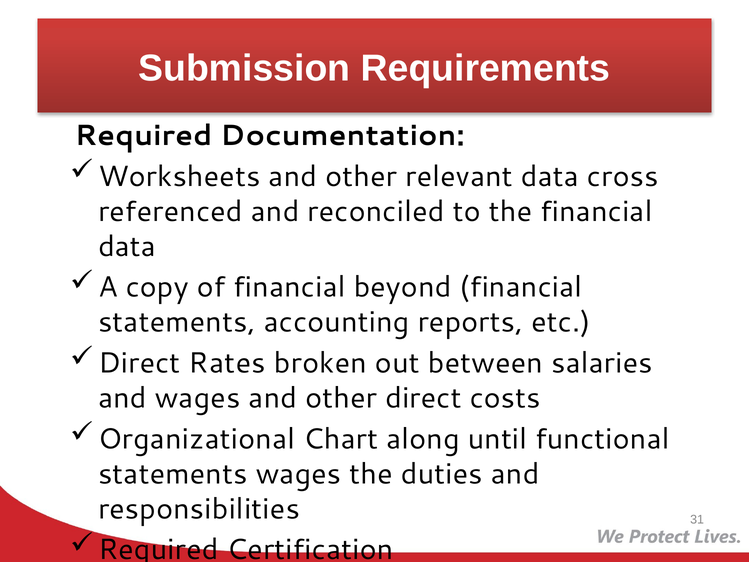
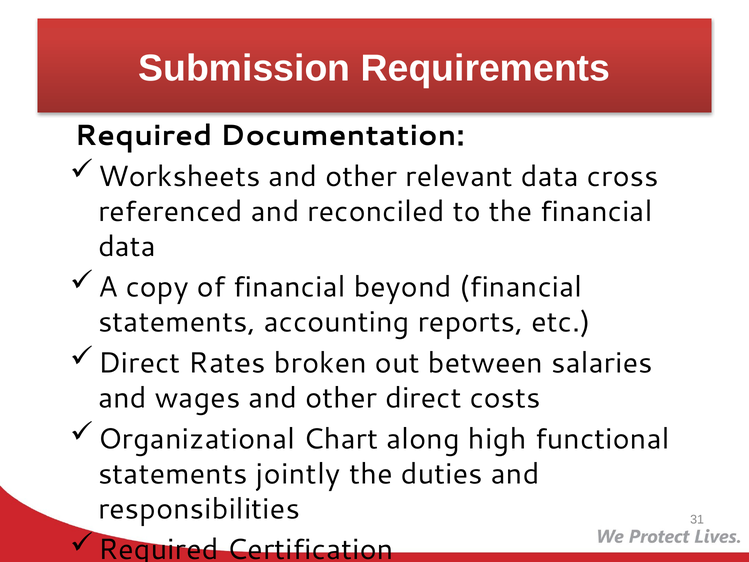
until: until -> high
statements wages: wages -> jointly
